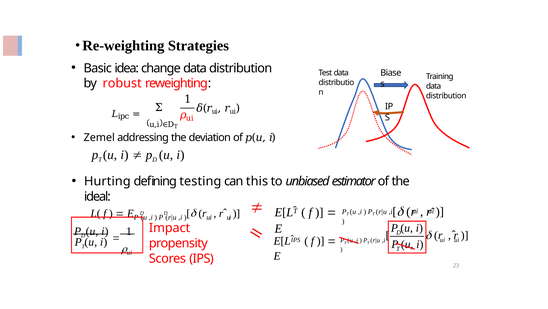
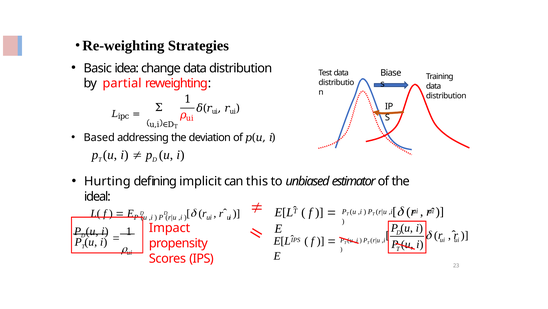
robust: robust -> partial
Zemel: Zemel -> Based
testing: testing -> implicit
